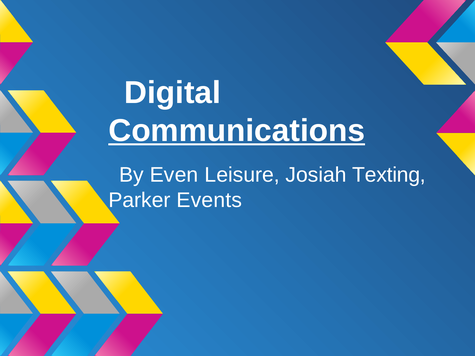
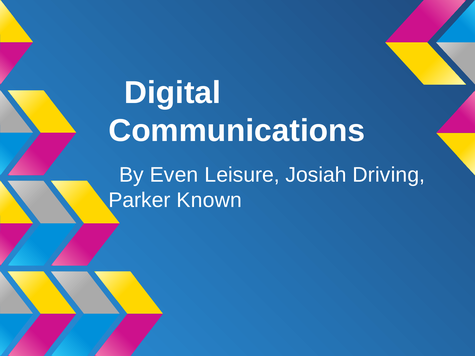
Communications underline: present -> none
Texting: Texting -> Driving
Events: Events -> Known
